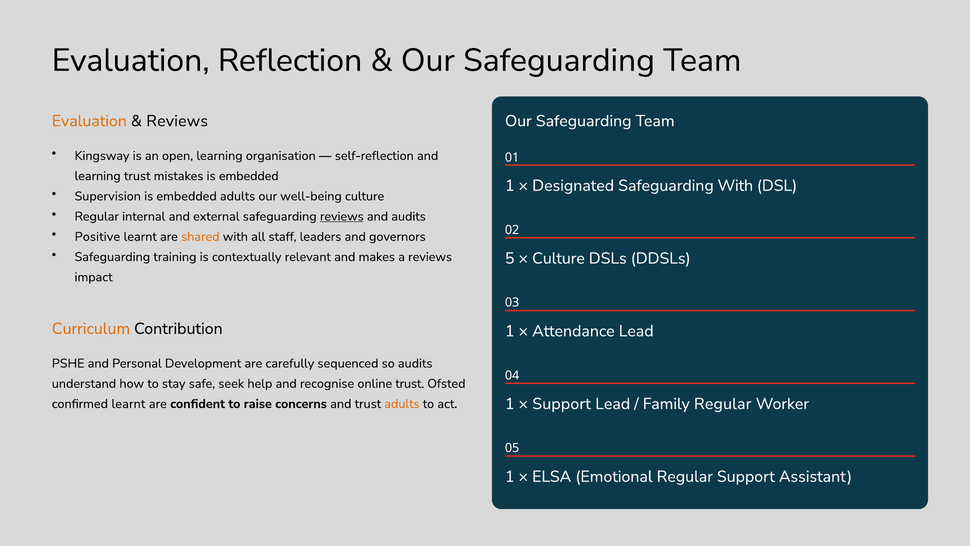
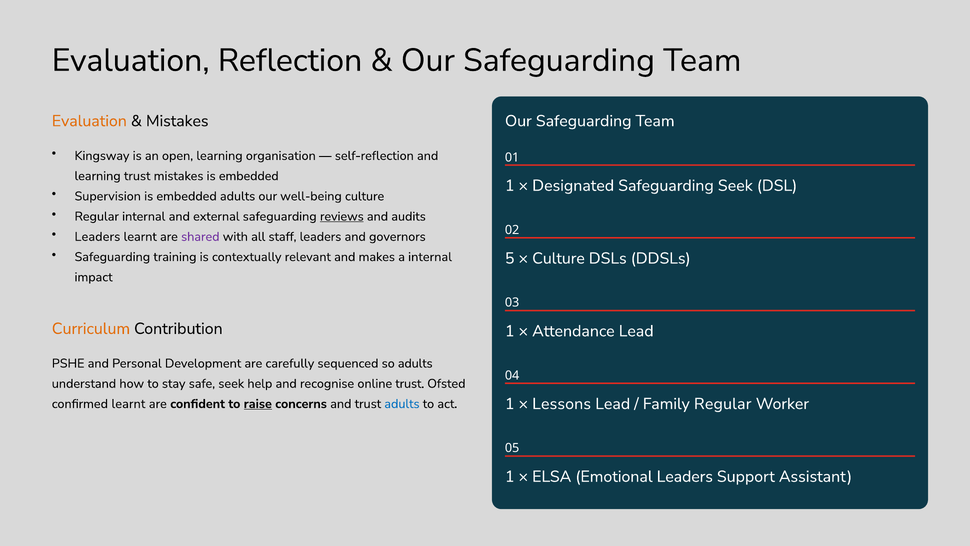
Reviews at (177, 121): Reviews -> Mistakes
Safeguarding With: With -> Seek
Positive at (97, 236): Positive -> Leaders
shared colour: orange -> purple
a reviews: reviews -> internal
so audits: audits -> adults
Support at (562, 404): Support -> Lessons
raise underline: none -> present
adults at (402, 404) colour: orange -> blue
Emotional Regular: Regular -> Leaders
